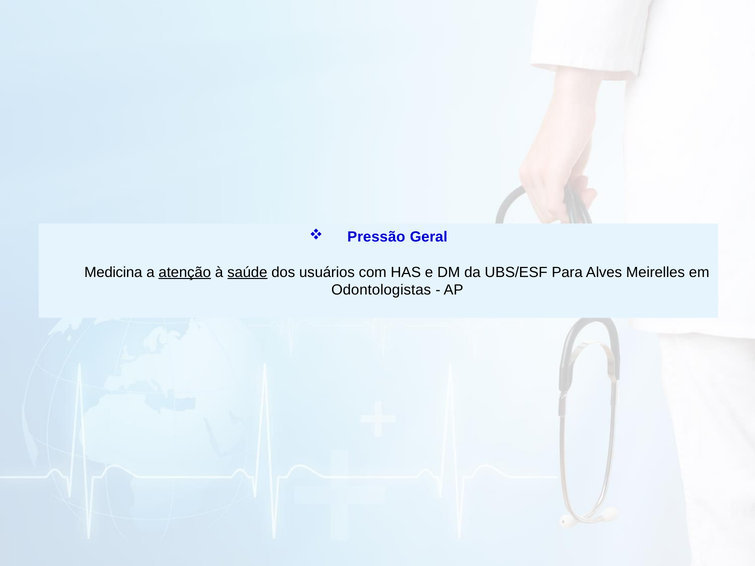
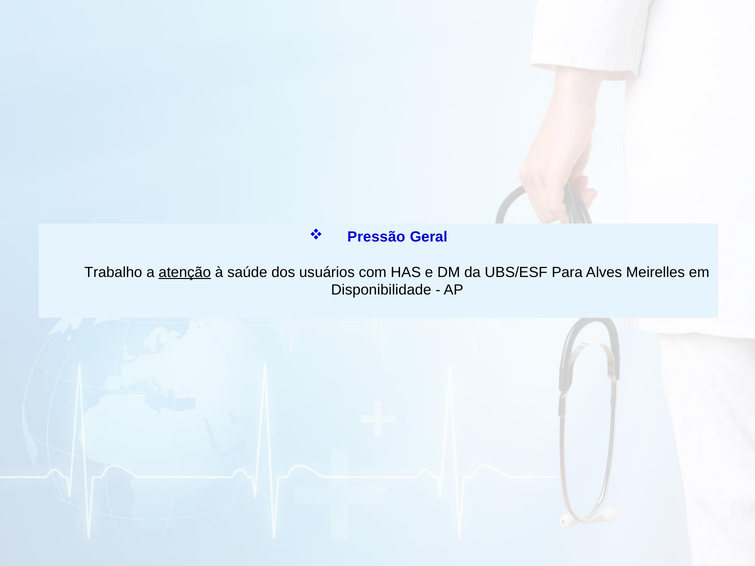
Medicina: Medicina -> Trabalho
saúde underline: present -> none
Odontologistas: Odontologistas -> Disponibilidade
